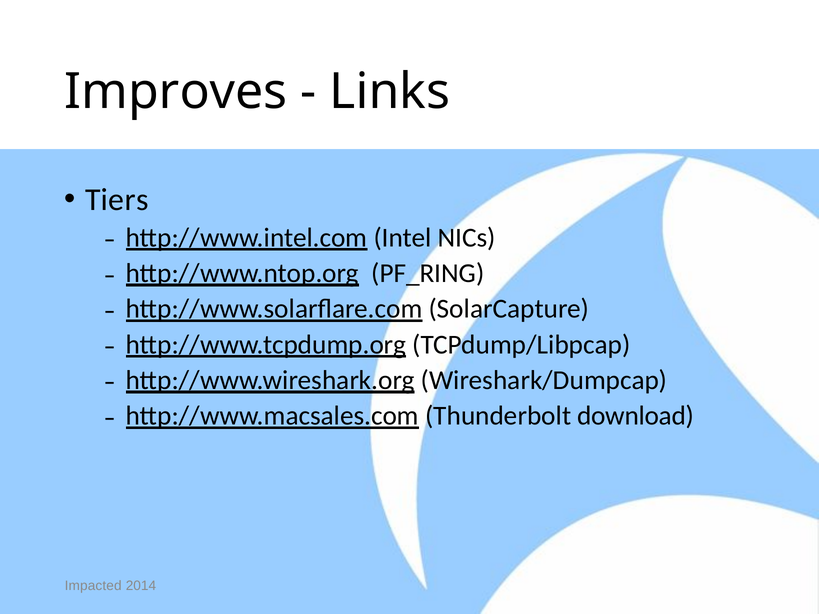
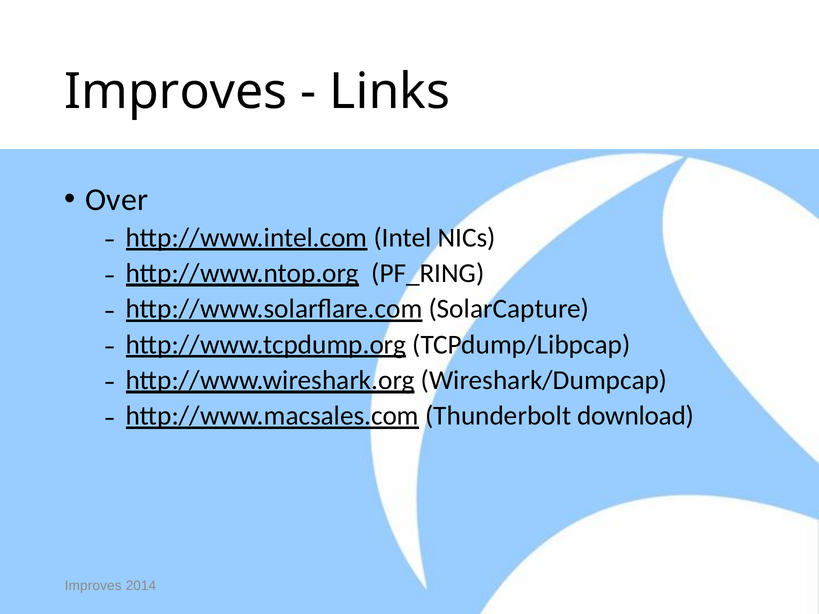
Tiers: Tiers -> Over
Impacted at (93, 586): Impacted -> Improves
